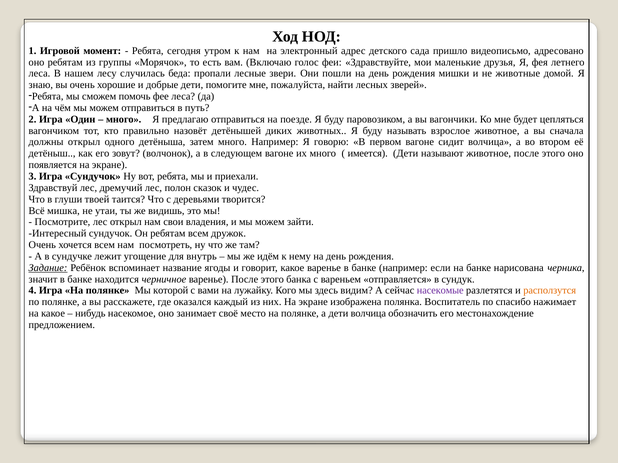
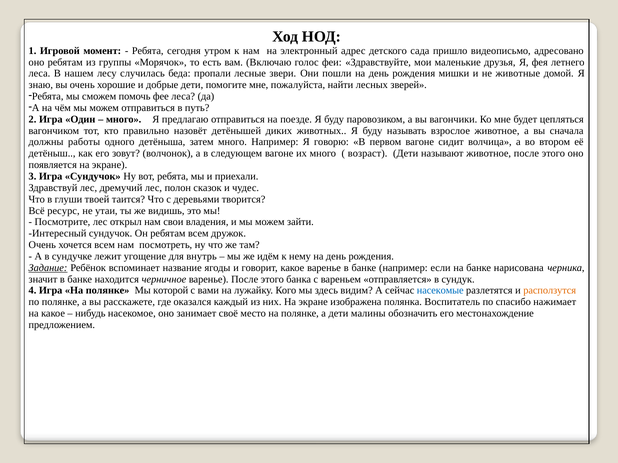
должны открыл: открыл -> работы
имеется: имеется -> возраст
мишка: мишка -> ресурс
насекомые colour: purple -> blue
дети волчица: волчица -> малины
